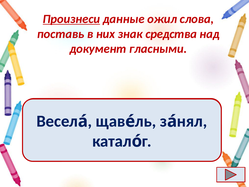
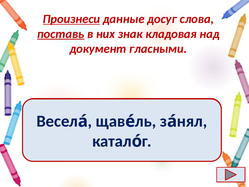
ожил: ожил -> досуг
поставь underline: none -> present
средства: средства -> кладовая
